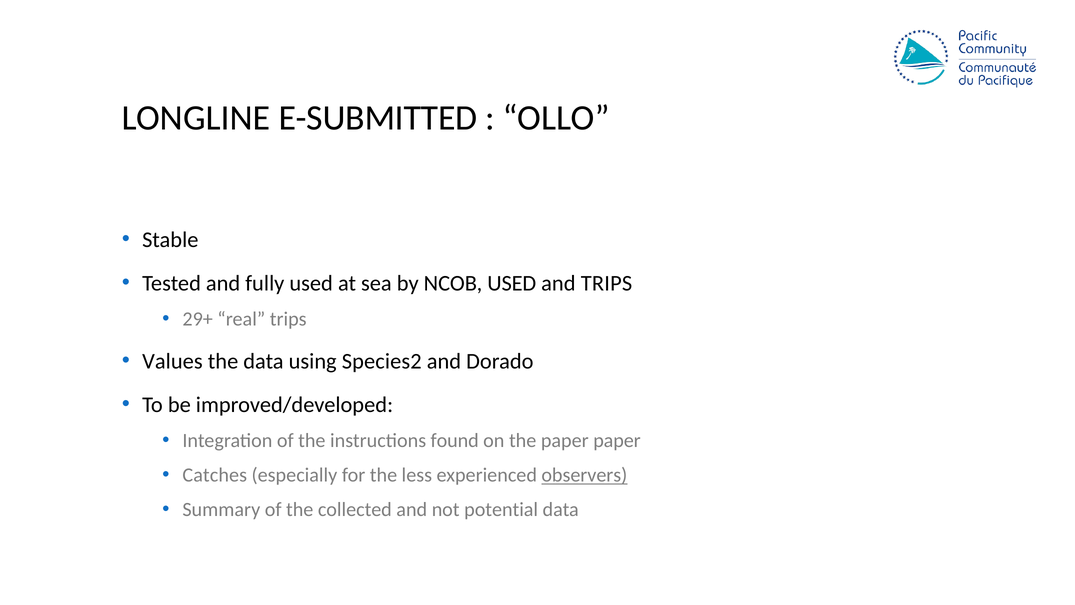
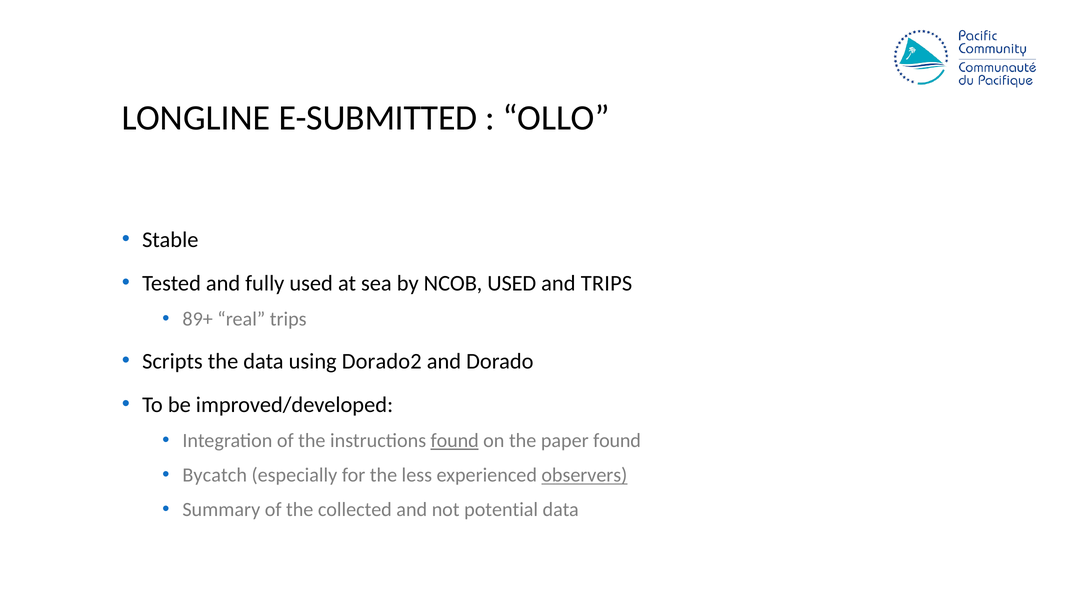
29+: 29+ -> 89+
Values: Values -> Scripts
Species2: Species2 -> Dorado2
found at (455, 440) underline: none -> present
paper paper: paper -> found
Catches: Catches -> Bycatch
